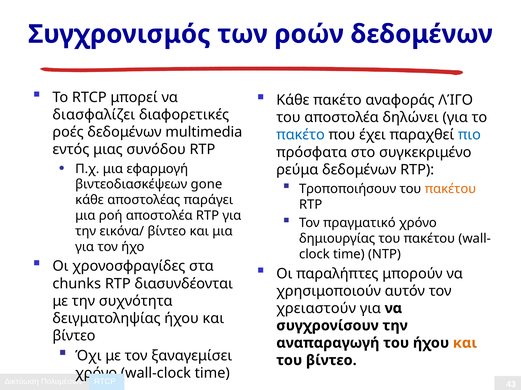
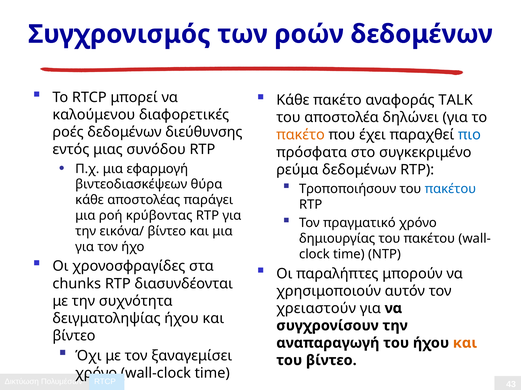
ΛΊΓΟ: ΛΊΓΟ -> TALK
διασφαλίζει: διασφαλίζει -> καλούμενου
multimedia: multimedia -> διεύθυνσης
πακέτο at (301, 135) colour: blue -> orange
gone: gone -> θύρα
πακέτου at (450, 189) colour: orange -> blue
ροή αποστολέα: αποστολέα -> κρύβοντας
